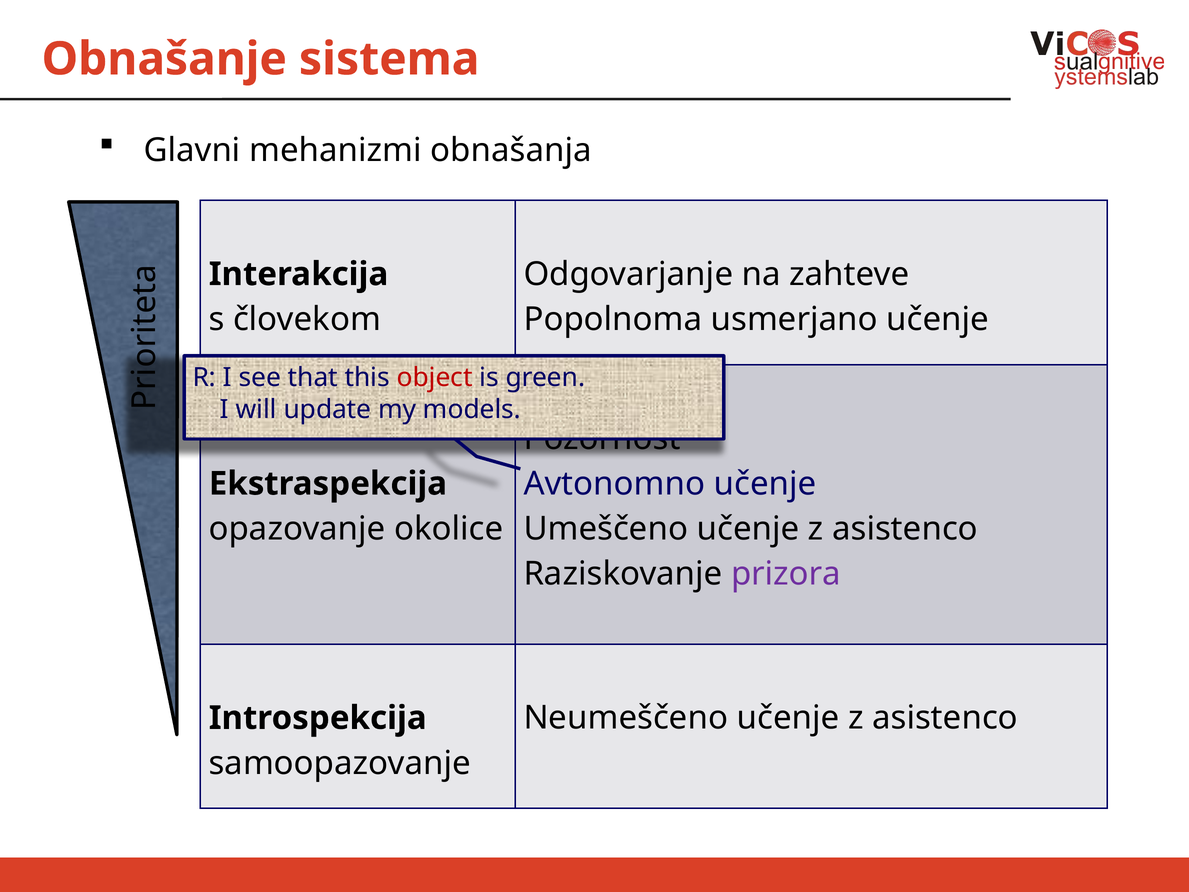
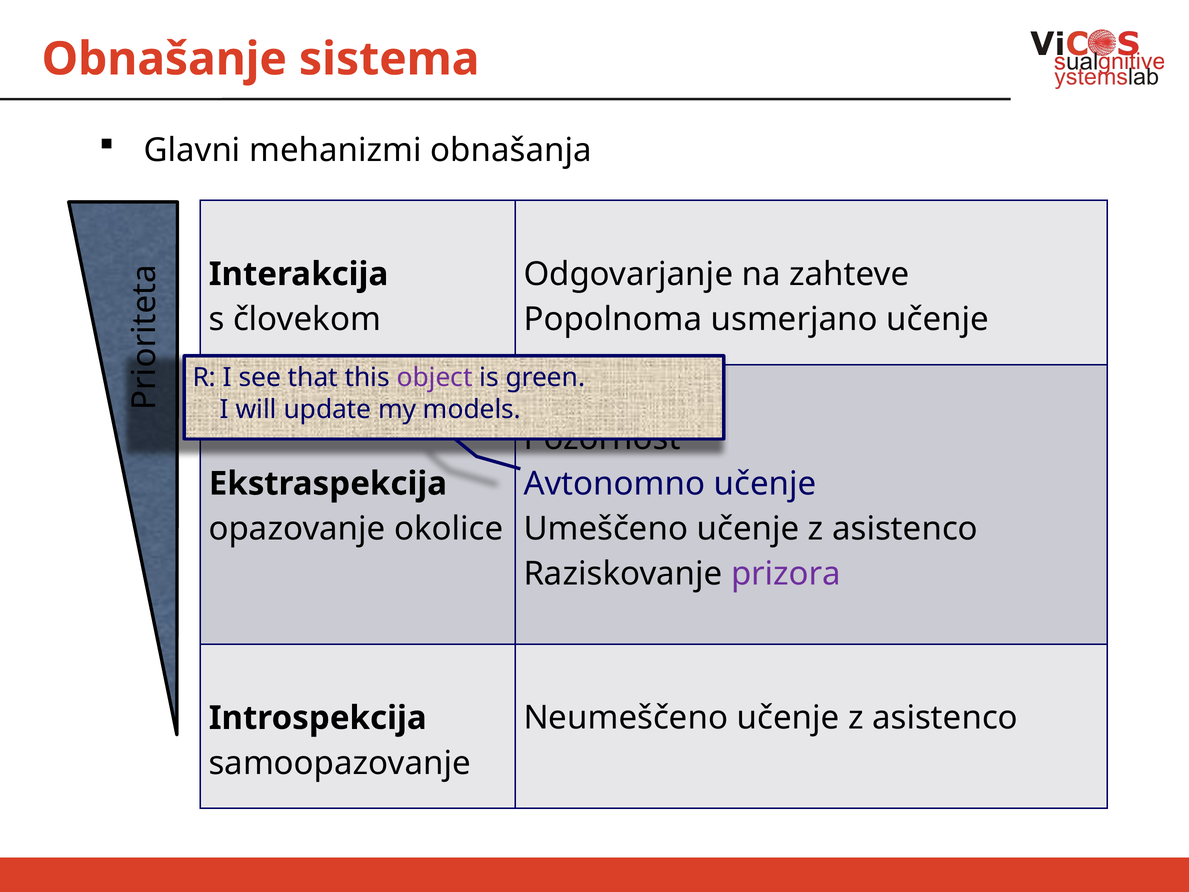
object colour: red -> purple
